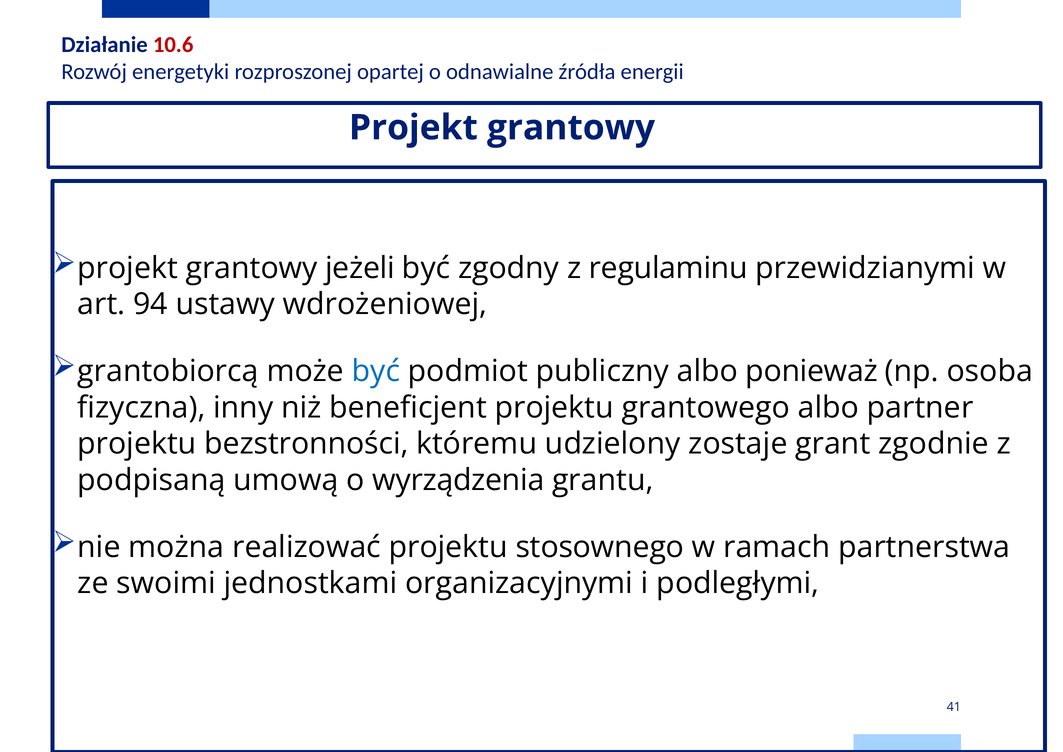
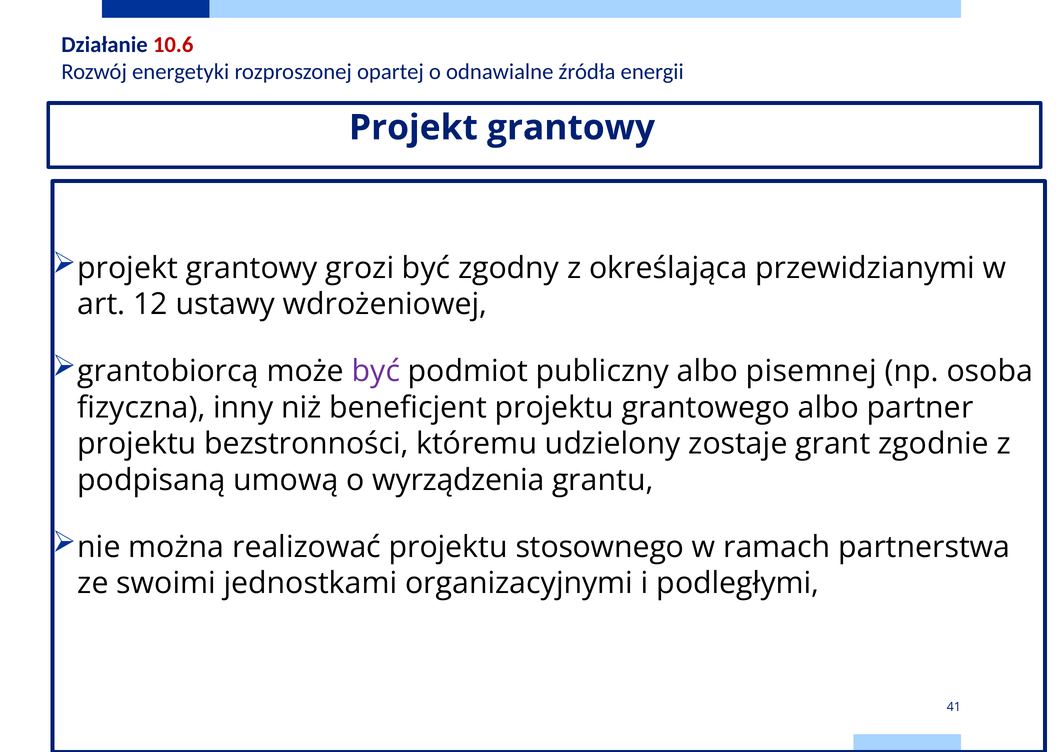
jeżeli: jeżeli -> grozi
regulaminu: regulaminu -> określająca
94: 94 -> 12
być at (376, 371) colour: blue -> purple
ponieważ: ponieważ -> pisemnej
